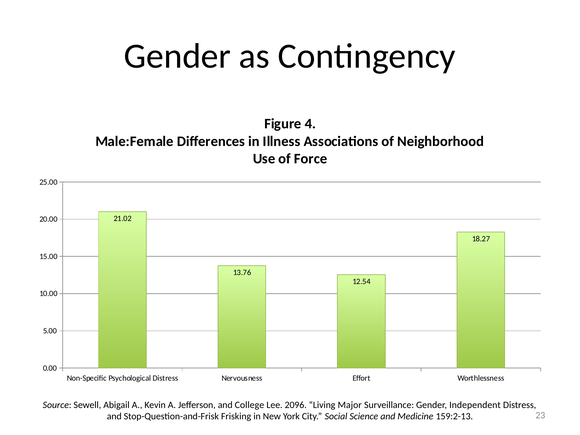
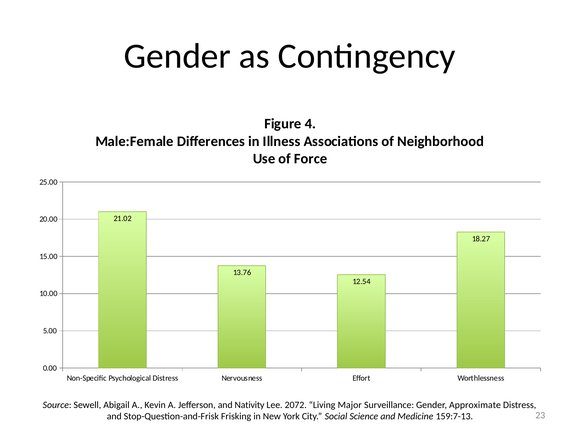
College: College -> Nativity
2096: 2096 -> 2072
Independent: Independent -> Approximate
159:2-13: 159:2-13 -> 159:7-13
